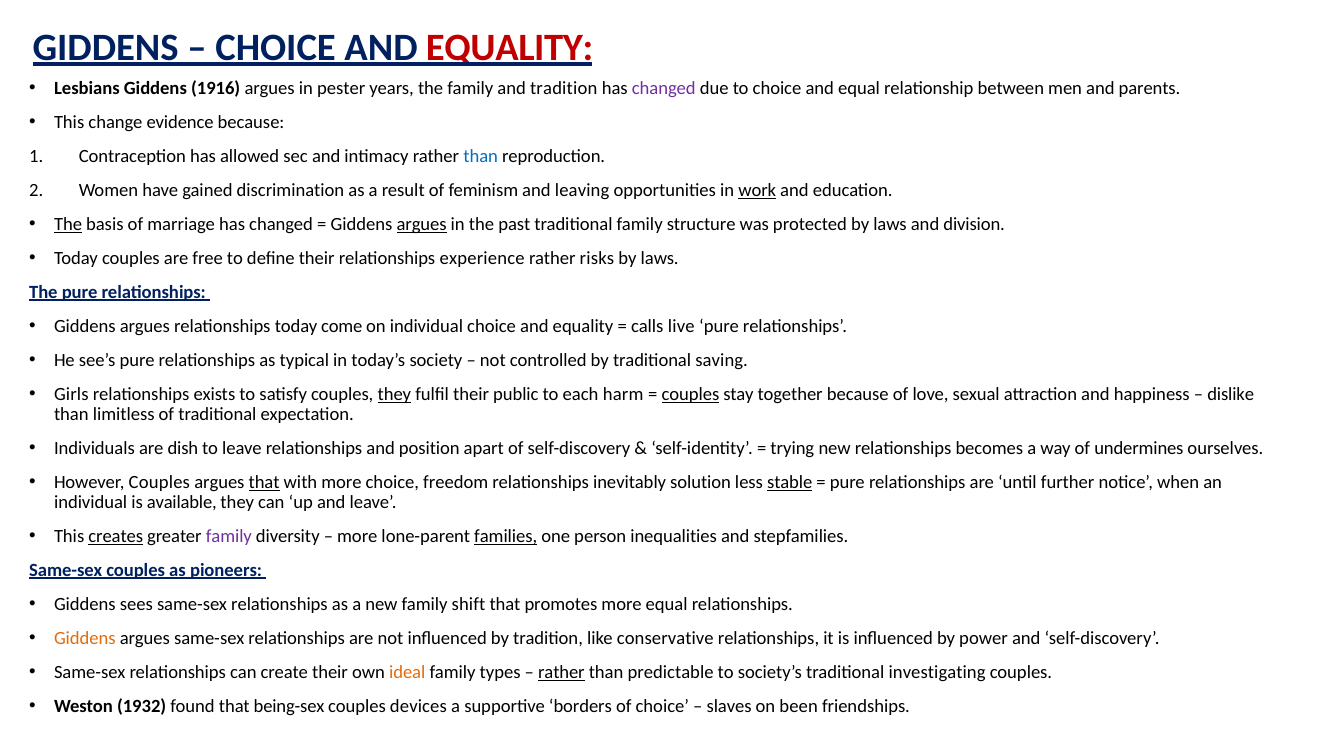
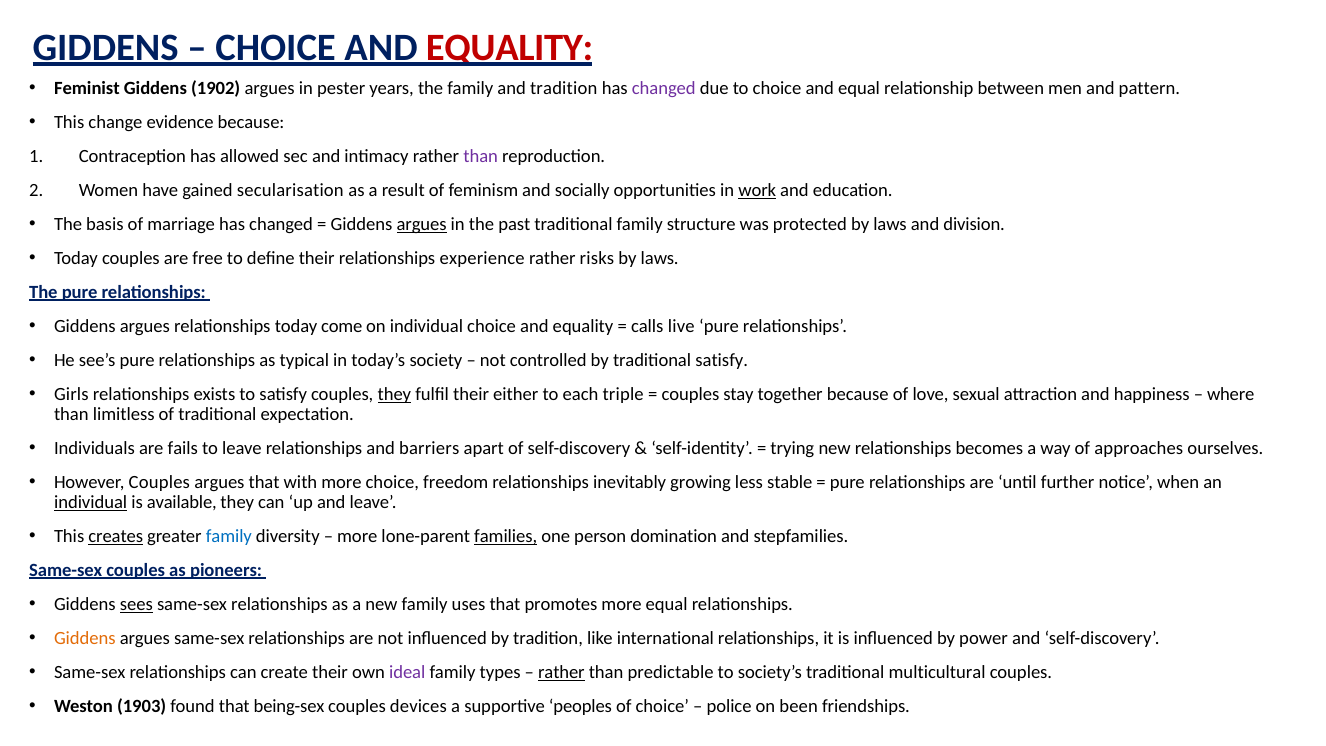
Lesbians: Lesbians -> Feminist
1916: 1916 -> 1902
parents: parents -> pattern
than at (481, 156) colour: blue -> purple
discrimination: discrimination -> secularisation
leaving: leaving -> socially
The at (68, 224) underline: present -> none
traditional saving: saving -> satisfy
public: public -> either
harm: harm -> triple
couples at (690, 394) underline: present -> none
dislike: dislike -> where
dish: dish -> fails
position: position -> barriers
undermines: undermines -> approaches
that at (264, 482) underline: present -> none
solution: solution -> growing
stable underline: present -> none
individual at (91, 502) underline: none -> present
family at (229, 536) colour: purple -> blue
inequalities: inequalities -> domination
sees underline: none -> present
shift: shift -> uses
conservative: conservative -> international
ideal colour: orange -> purple
investigating: investigating -> multicultural
1932: 1932 -> 1903
borders: borders -> peoples
slaves: slaves -> police
